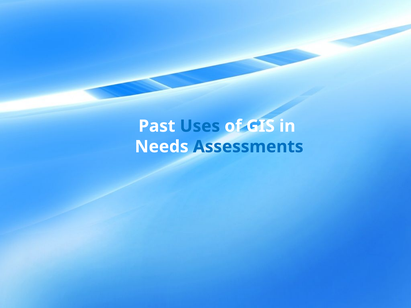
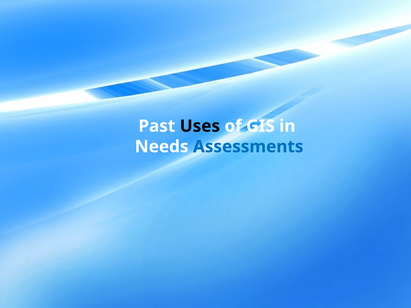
Uses colour: blue -> black
